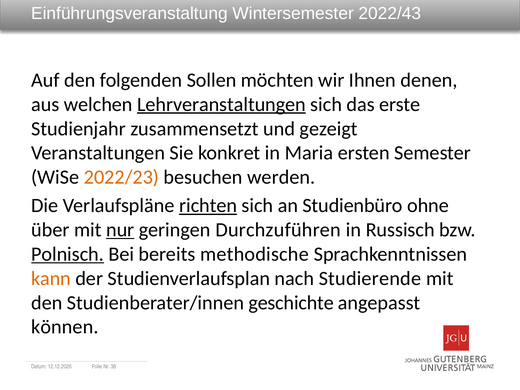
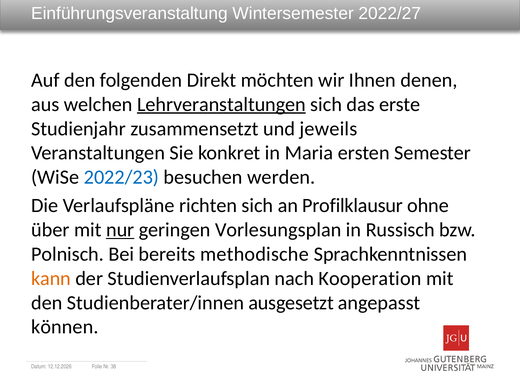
2022/43: 2022/43 -> 2022/27
Sollen: Sollen -> Direkt
gezeigt: gezeigt -> jeweils
2022/23 colour: orange -> blue
richten underline: present -> none
Studienbüro: Studienbüro -> Profilklausur
Durchzuführen: Durchzuführen -> Vorlesungsplan
Polnisch underline: present -> none
Studierende: Studierende -> Kooperation
geschichte: geschichte -> ausgesetzt
